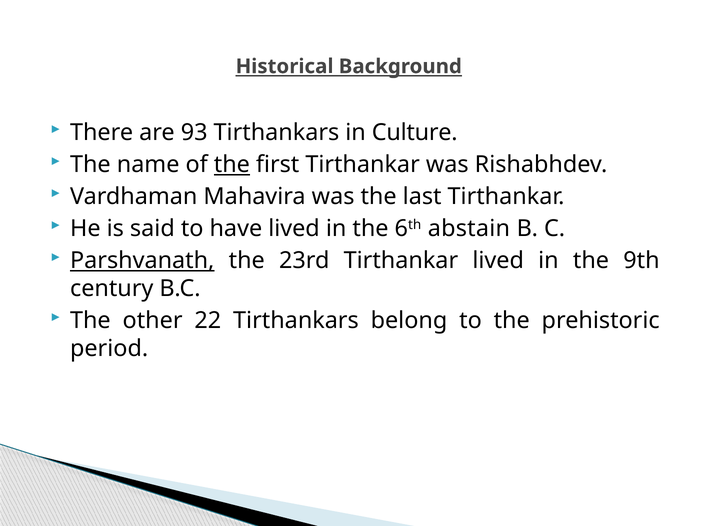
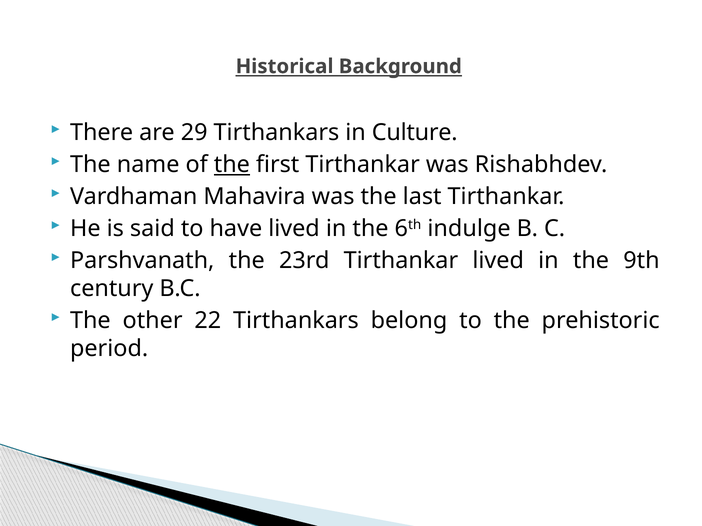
93: 93 -> 29
abstain: abstain -> indulge
Parshvanath underline: present -> none
